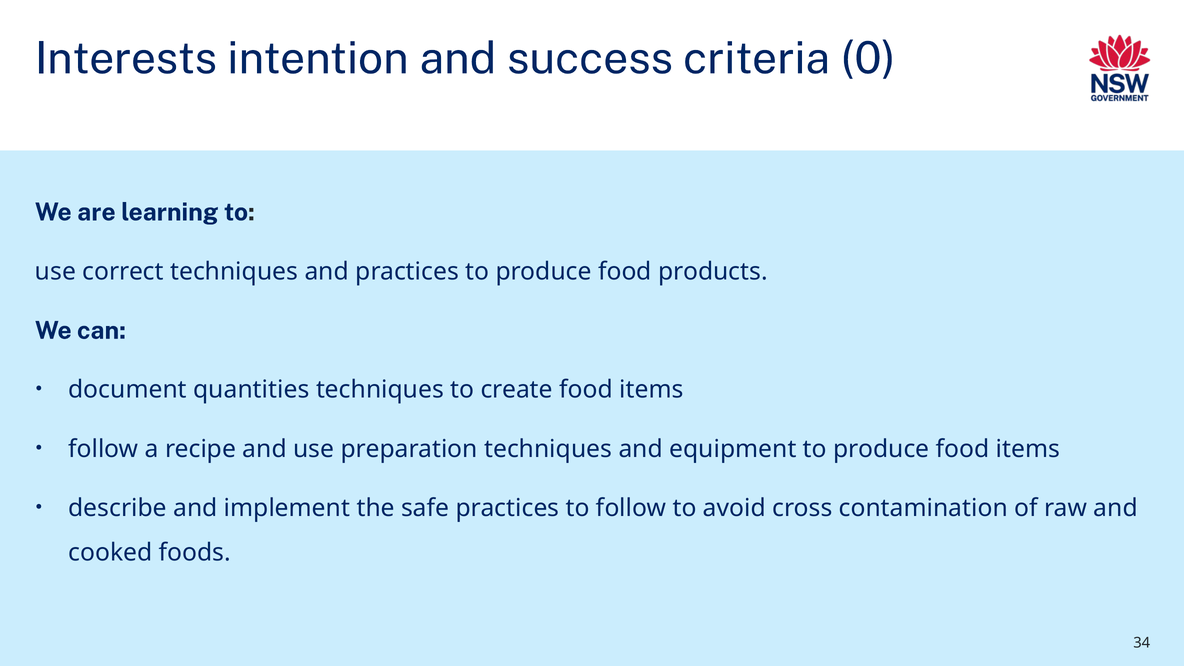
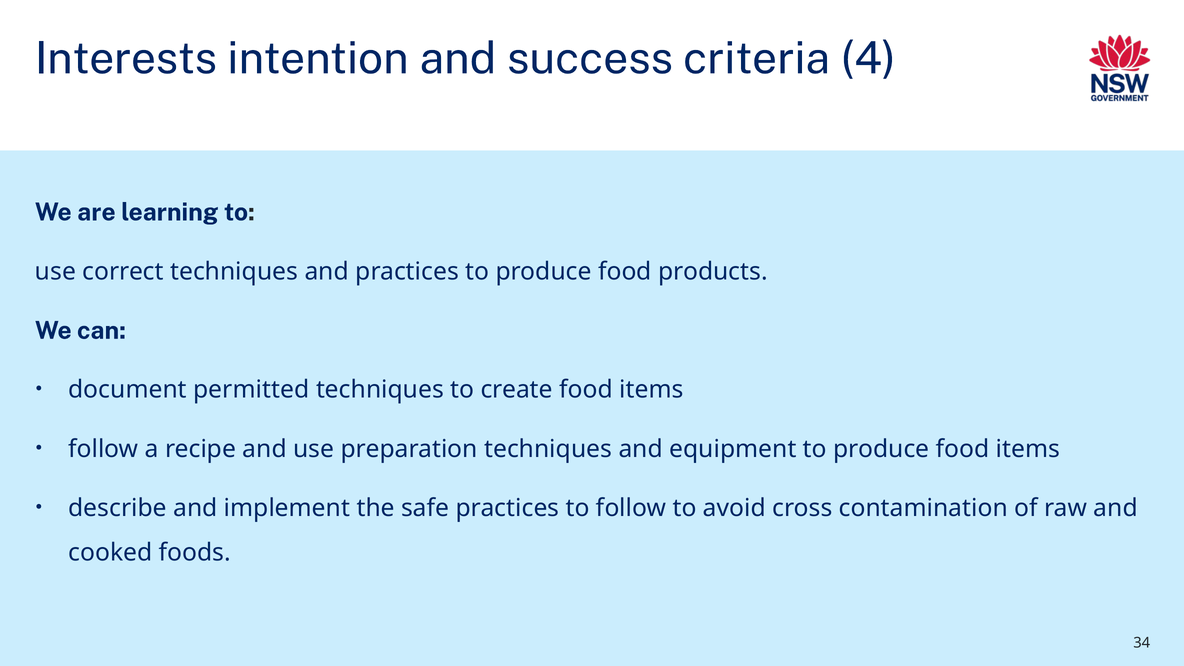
0: 0 -> 4
quantities: quantities -> permitted
